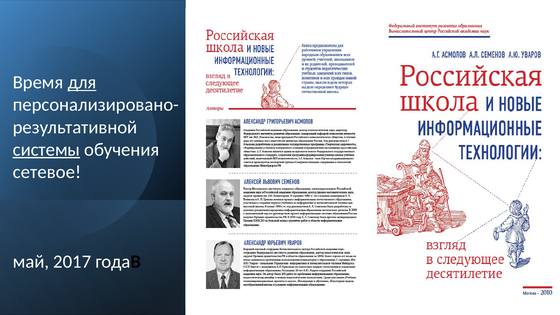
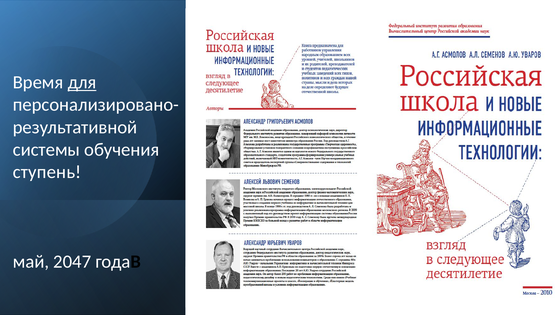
системы underline: present -> none
сетевое: сетевое -> ступень
2017: 2017 -> 2047
